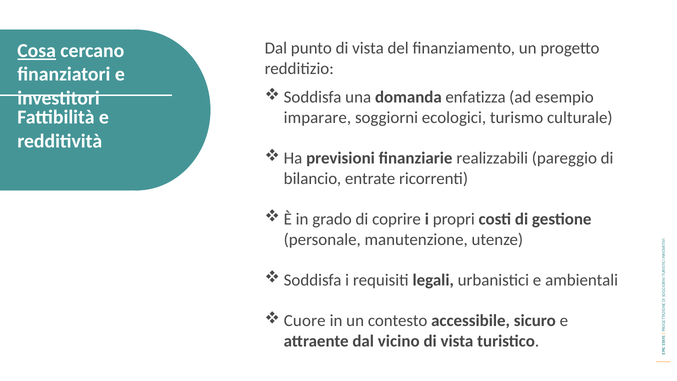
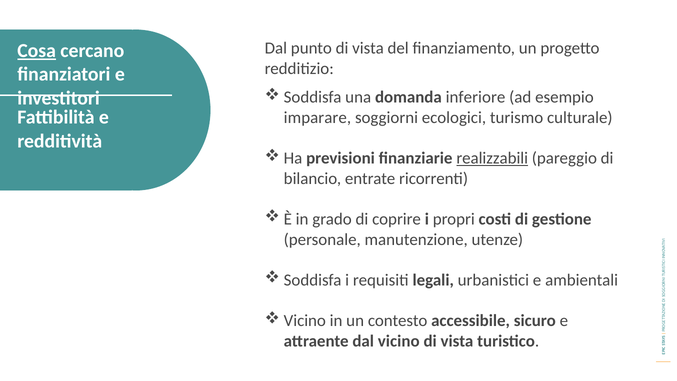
enfatizza: enfatizza -> inferiore
realizzabili underline: none -> present
Cuore at (305, 321): Cuore -> Vicino
